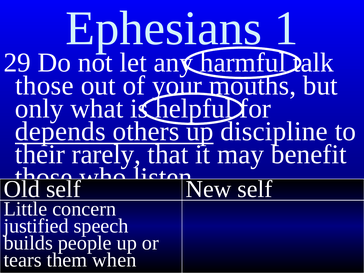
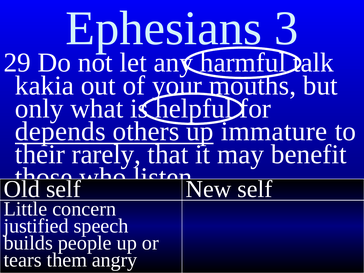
1: 1 -> 3
those at (44, 86): those -> kakia
discipline: discipline -> immature
when: when -> angry
